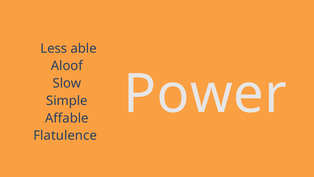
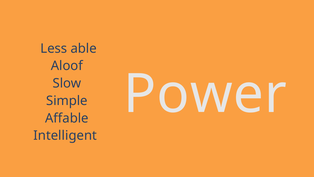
Flatulence: Flatulence -> Intelligent
